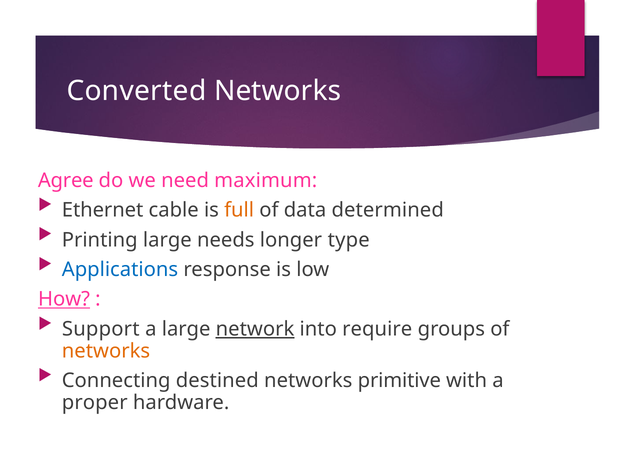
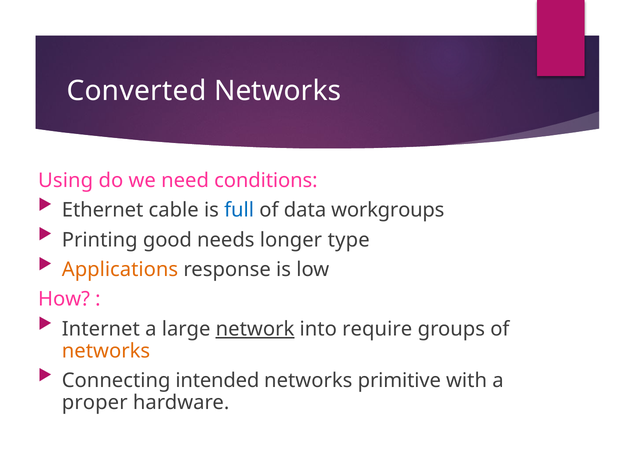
Agree: Agree -> Using
maximum: maximum -> conditions
full colour: orange -> blue
determined: determined -> workgroups
Printing large: large -> good
Applications colour: blue -> orange
How underline: present -> none
Support: Support -> Internet
destined: destined -> intended
